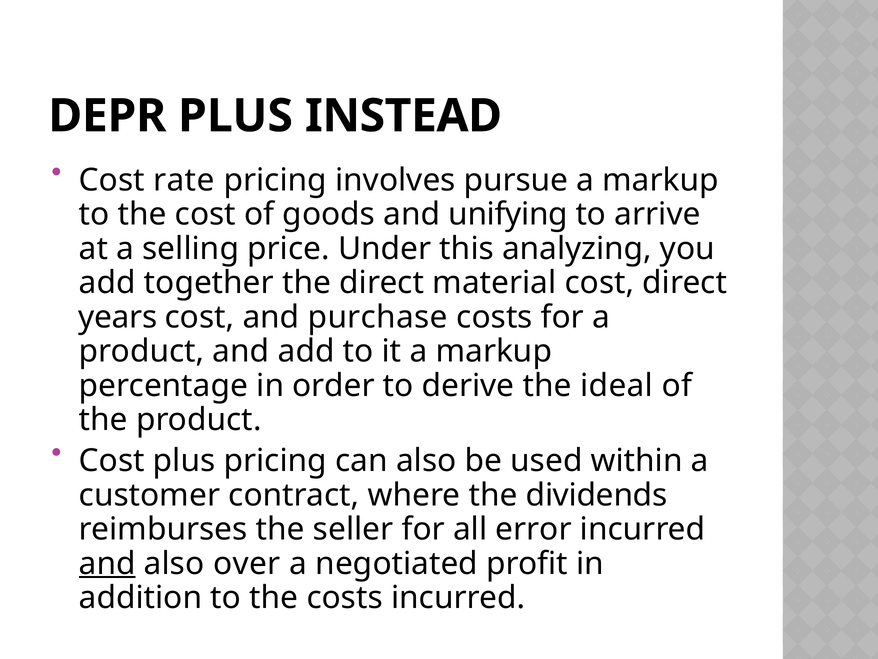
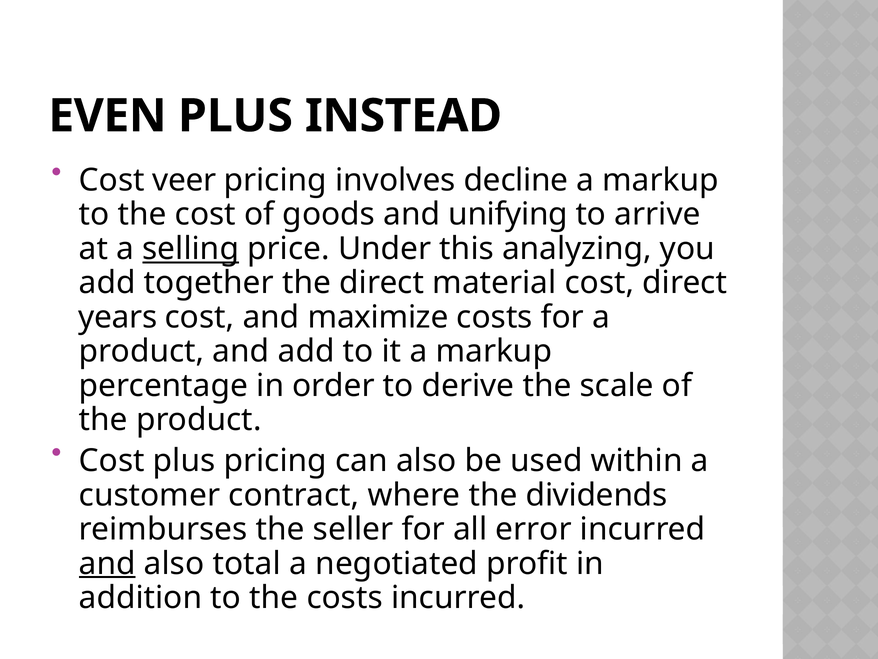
DEPR: DEPR -> EVEN
rate: rate -> veer
pursue: pursue -> decline
selling underline: none -> present
purchase: purchase -> maximize
ideal: ideal -> scale
over: over -> total
